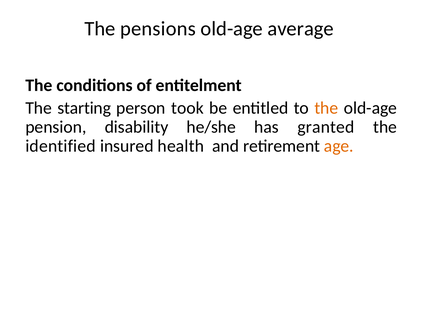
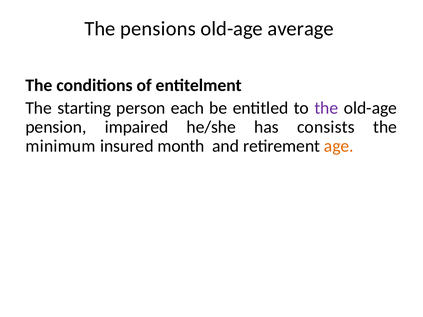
took: took -> each
the at (326, 108) colour: orange -> purple
disability: disability -> impaired
granted: granted -> consists
identified: identified -> minimum
health: health -> month
